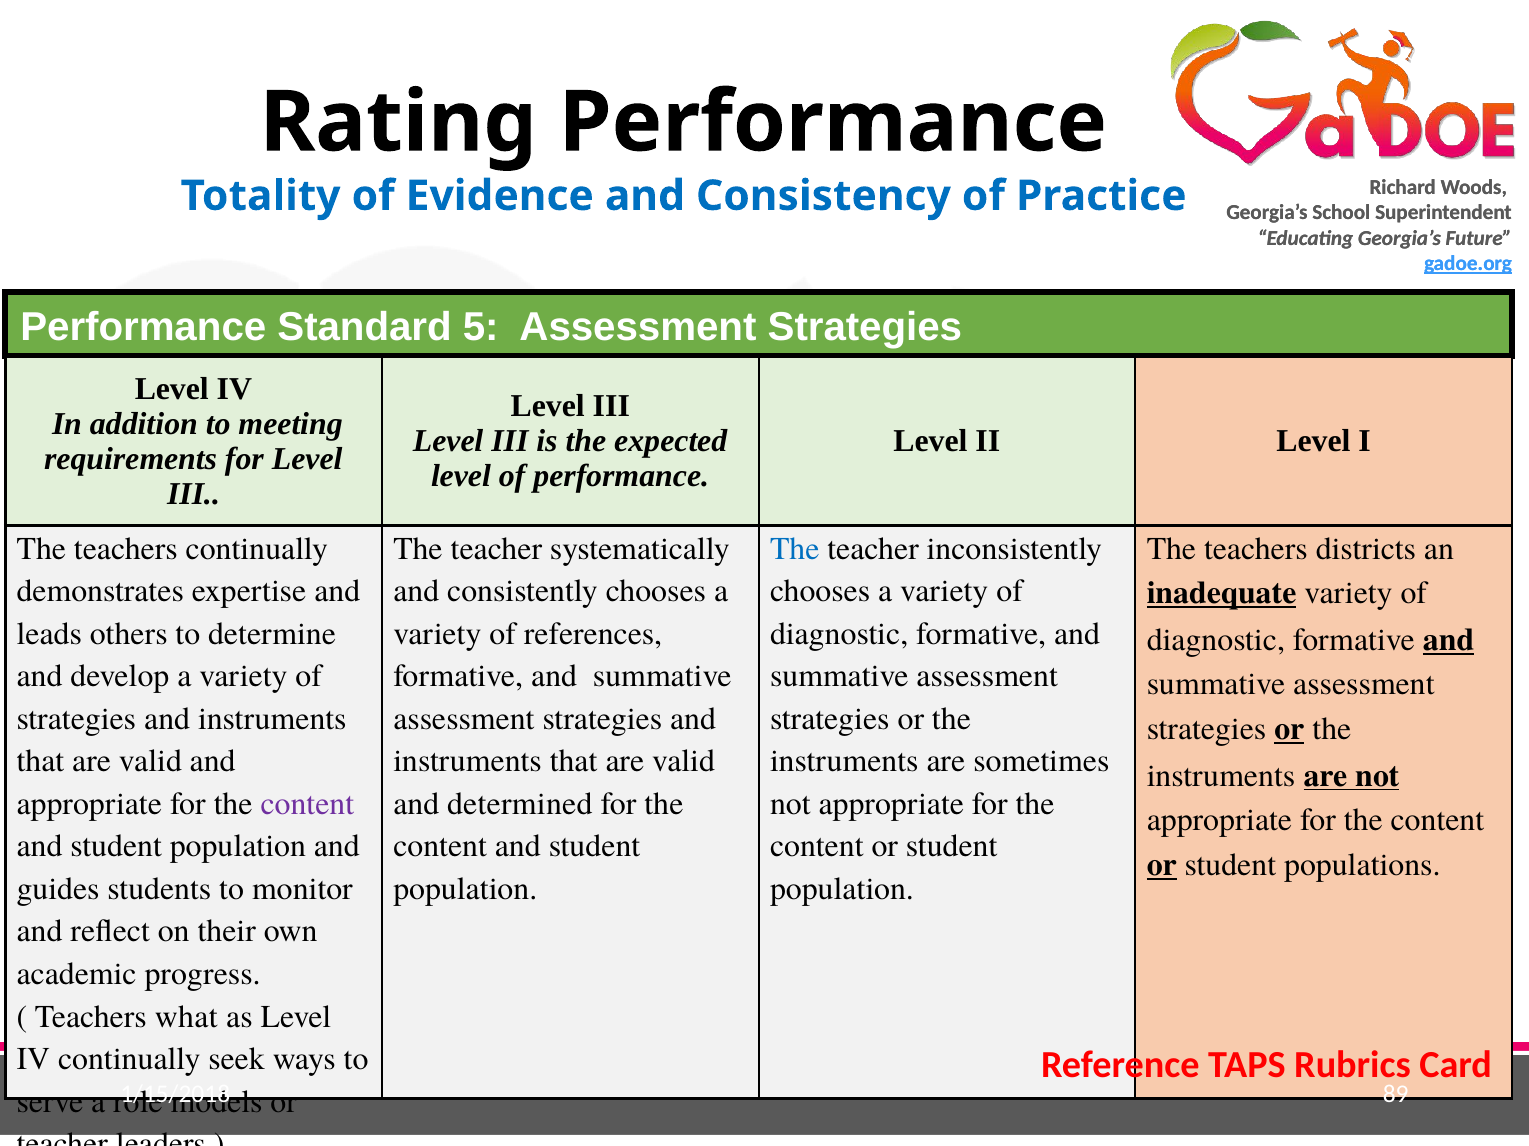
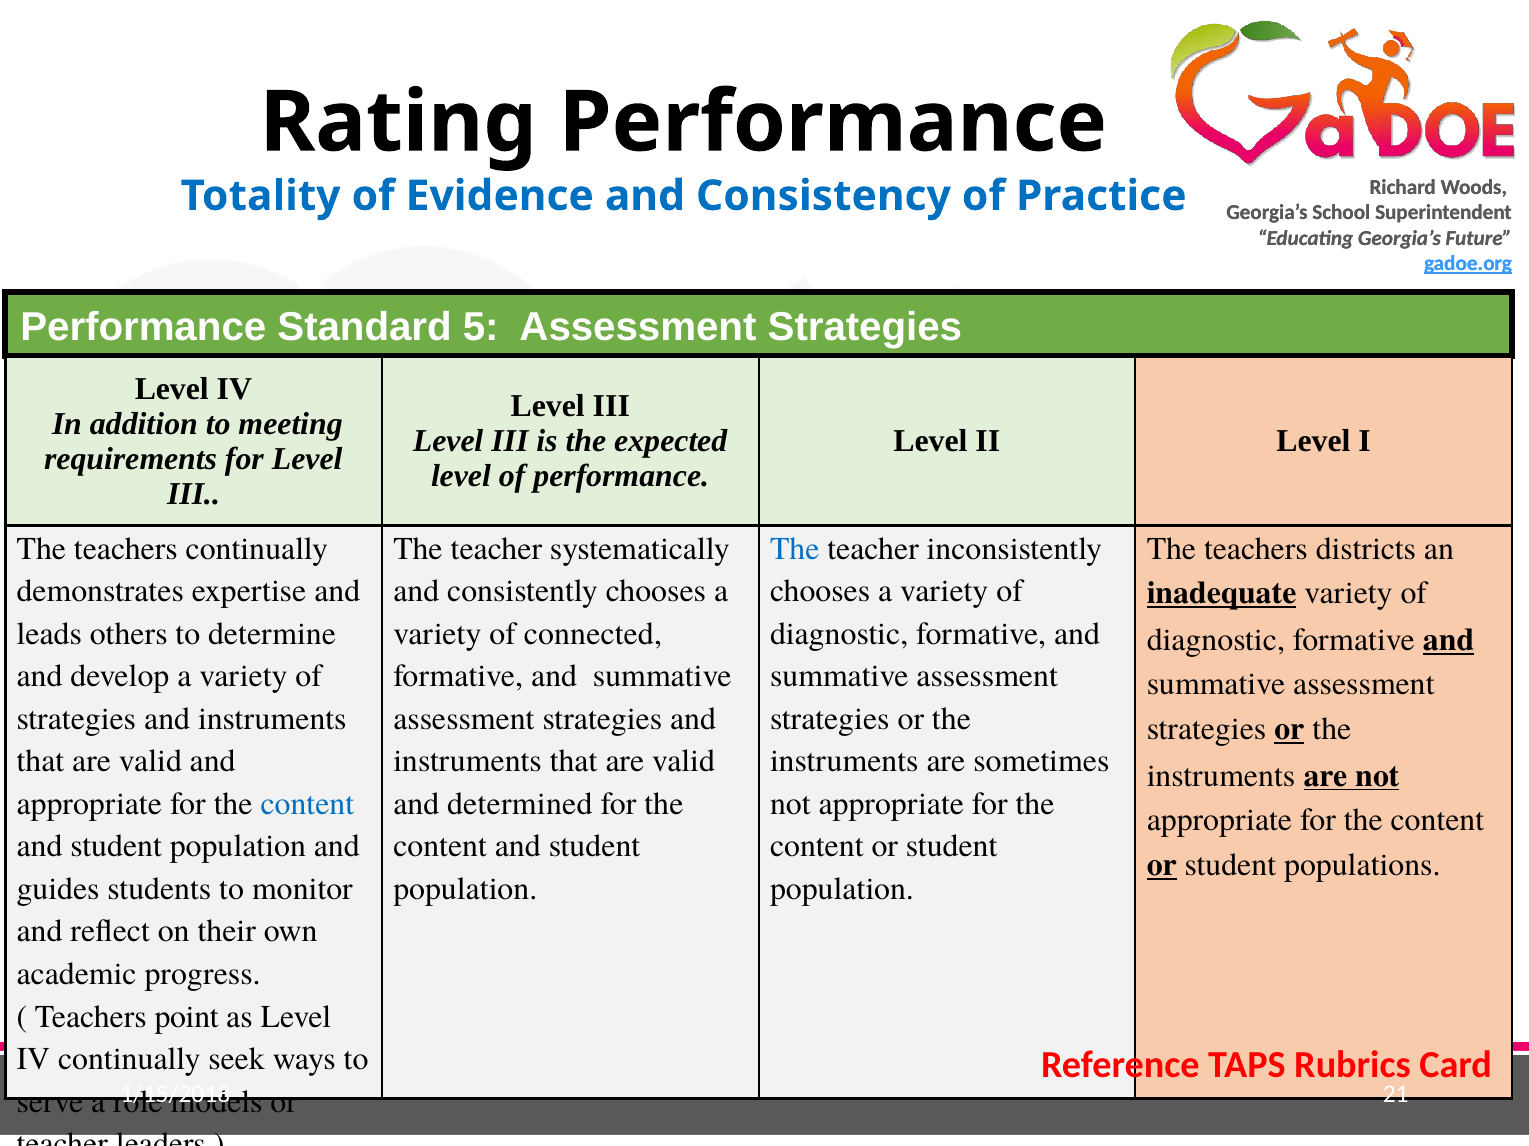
references: references -> connected
content at (307, 804) colour: purple -> blue
what: what -> point
89: 89 -> 21
